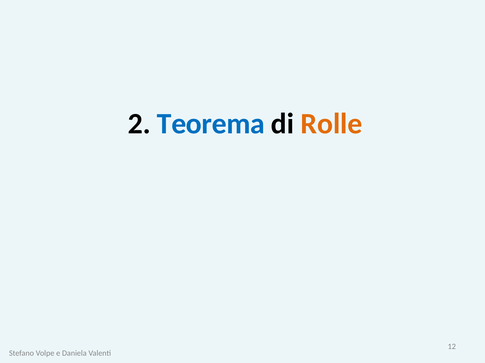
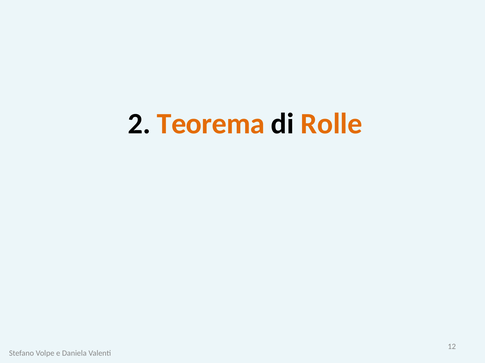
Teorema colour: blue -> orange
